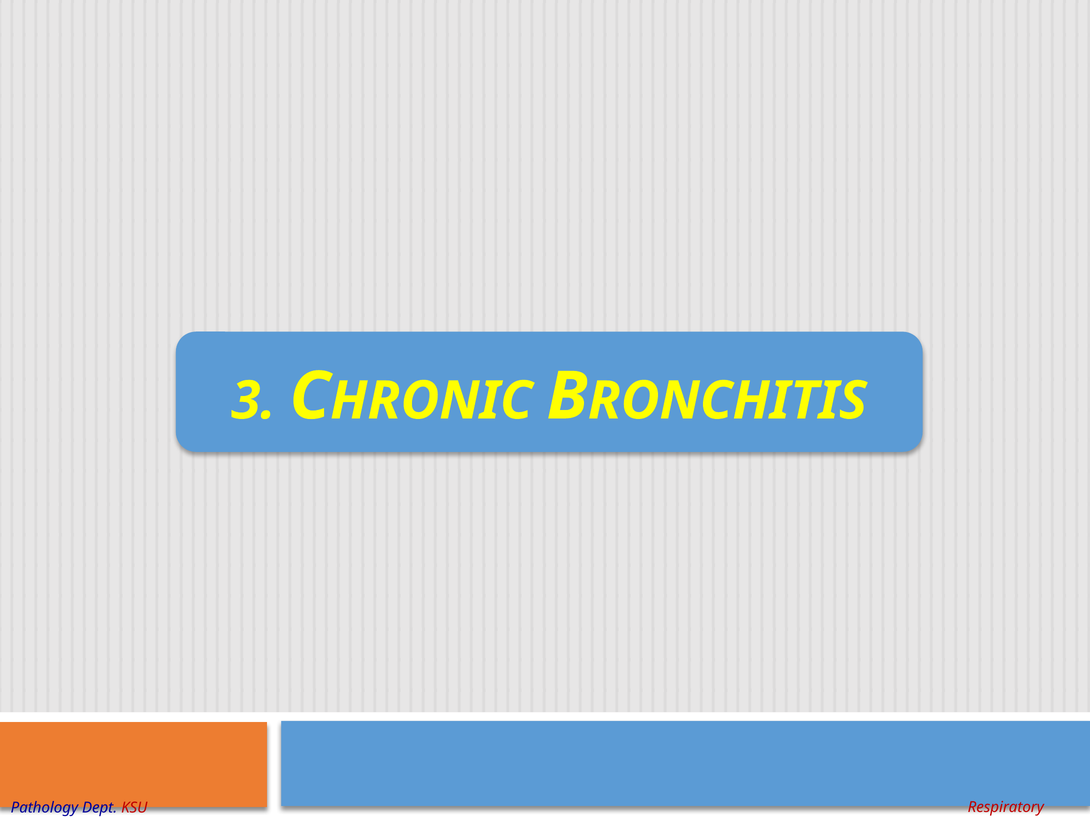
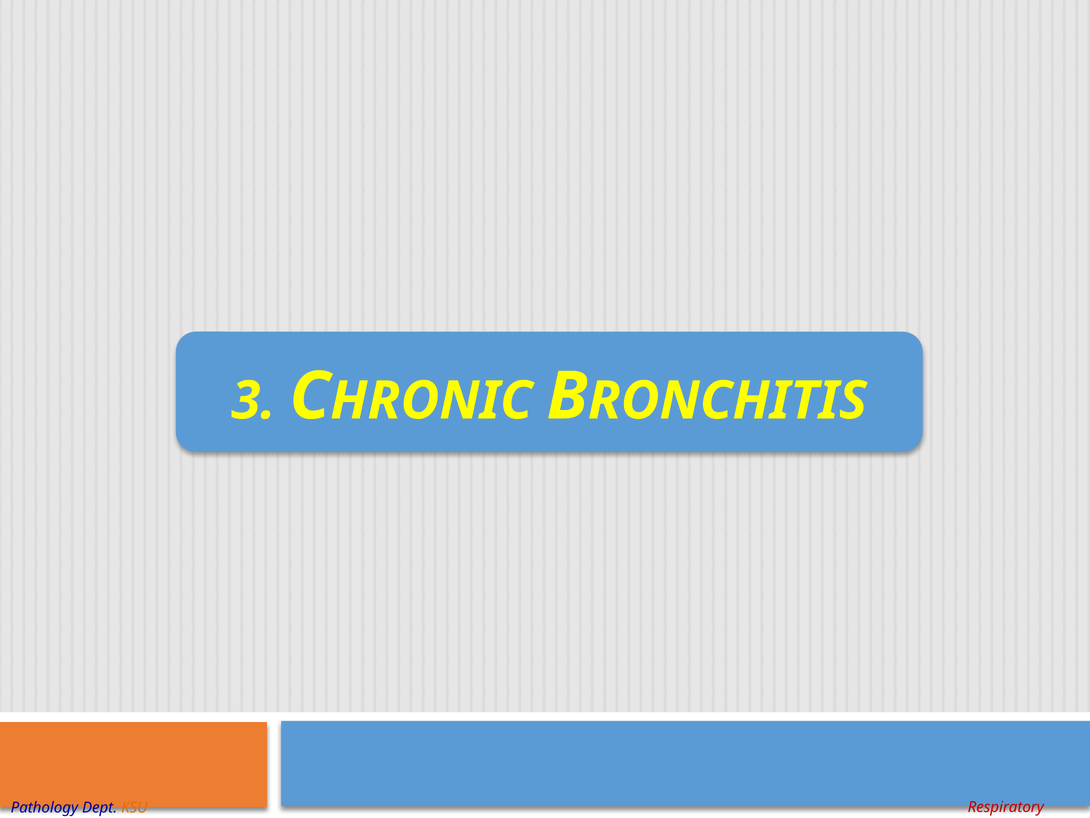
KSU colour: red -> orange
